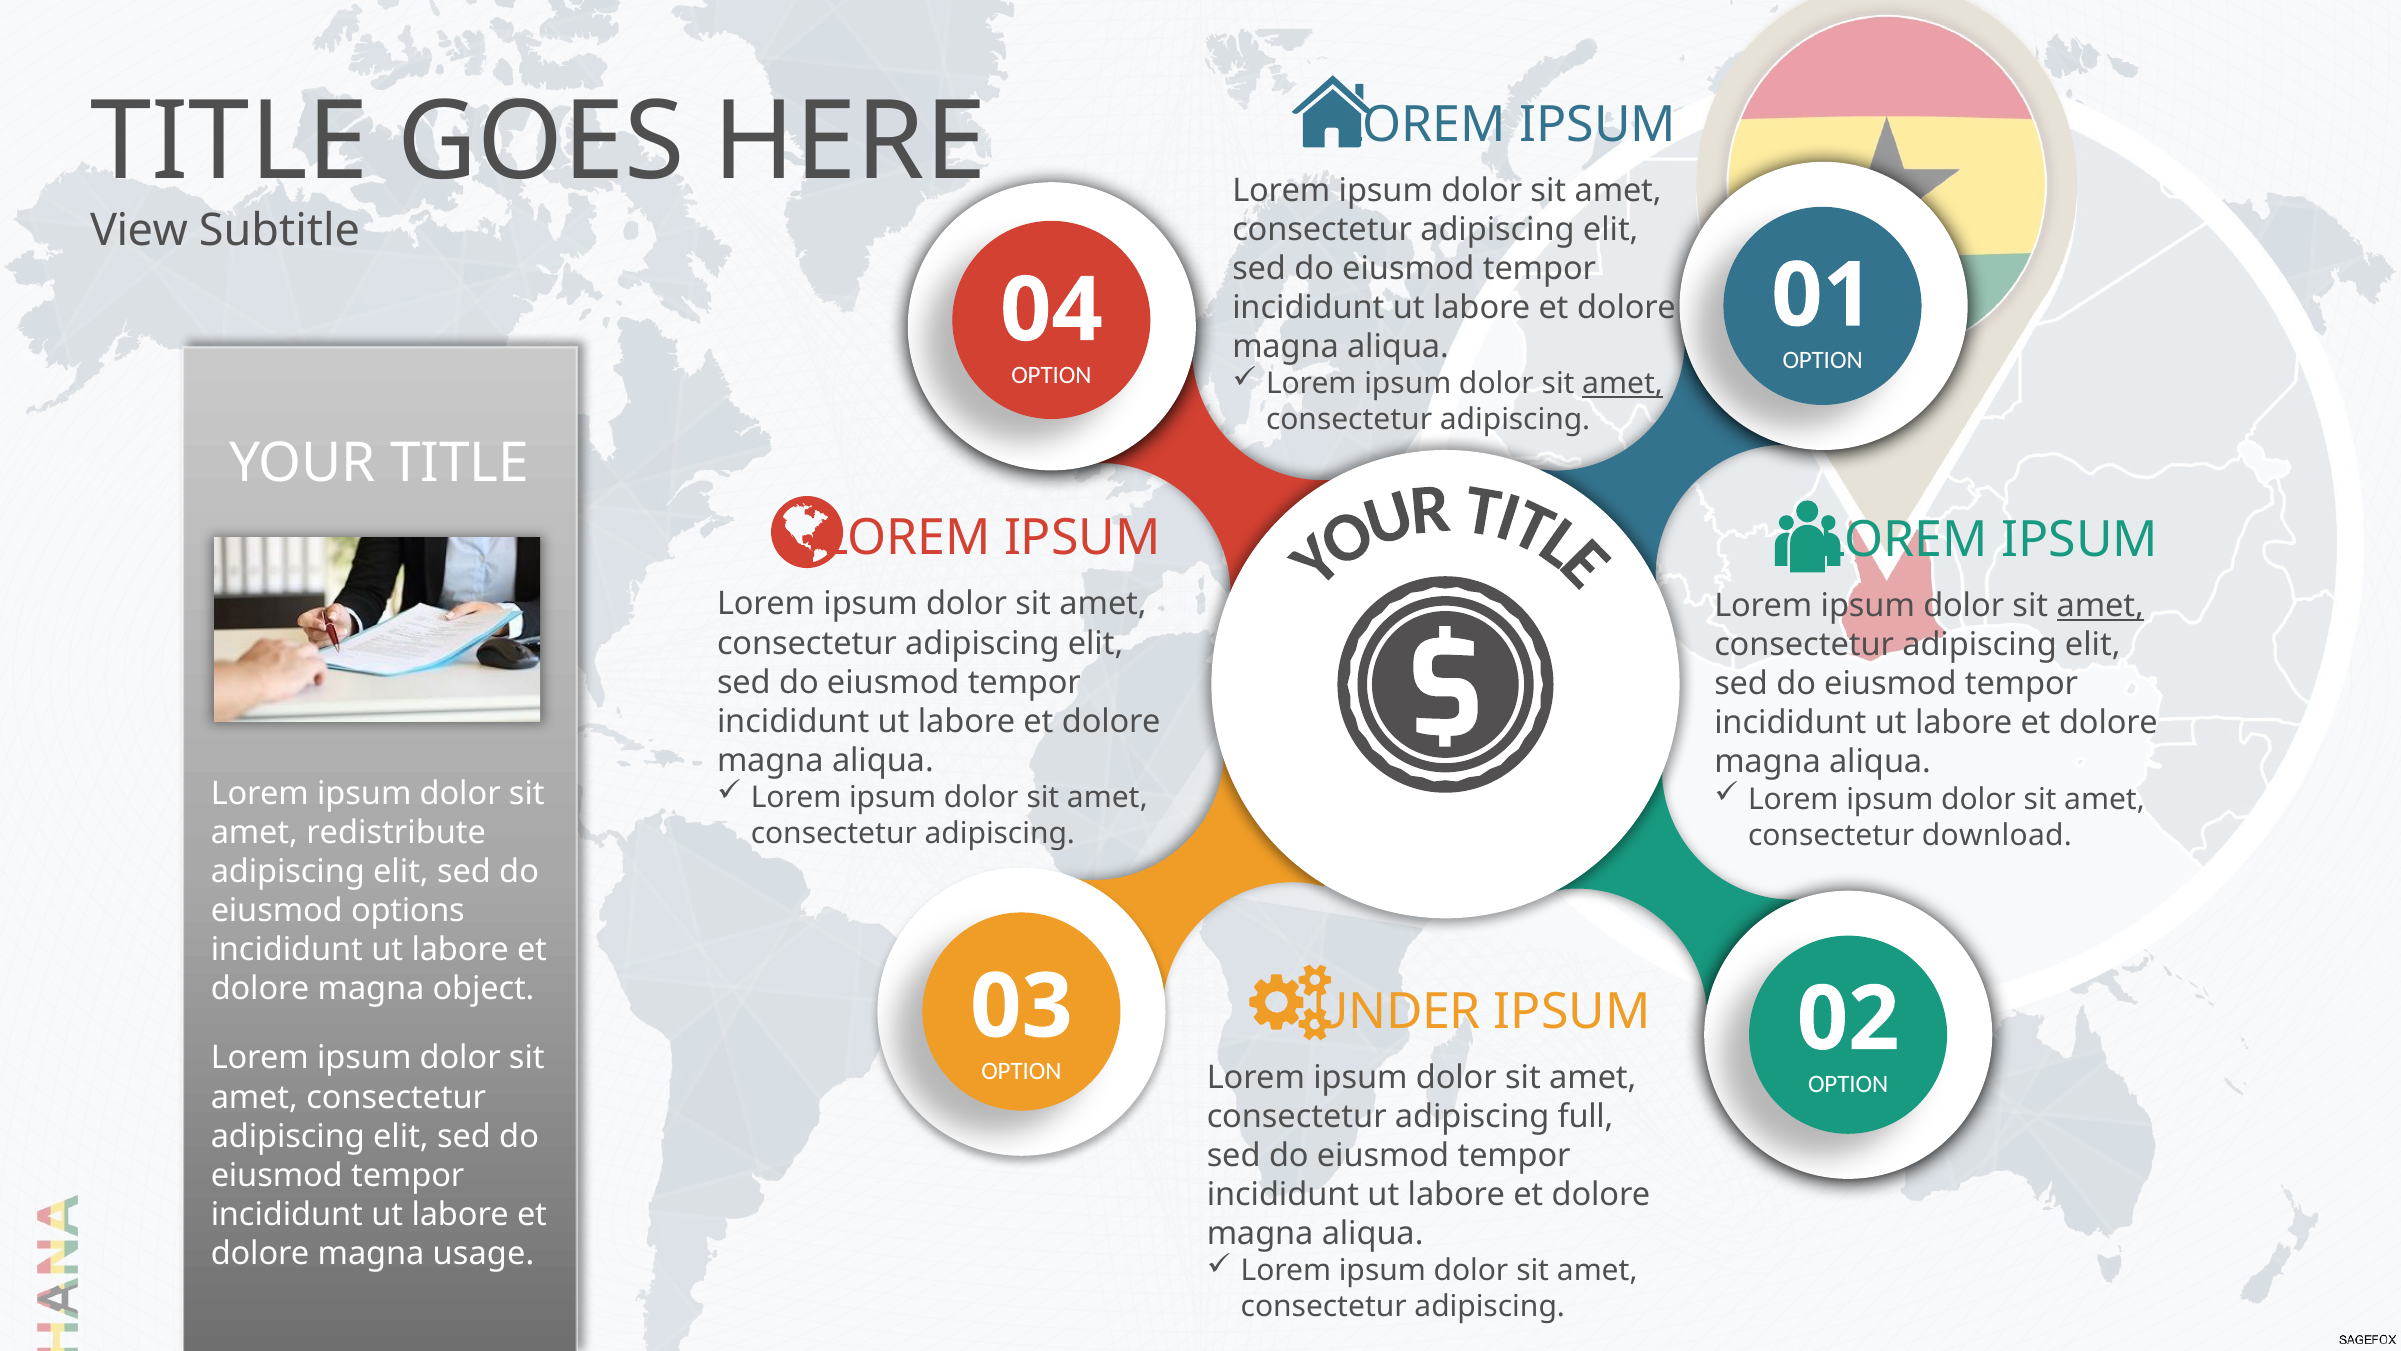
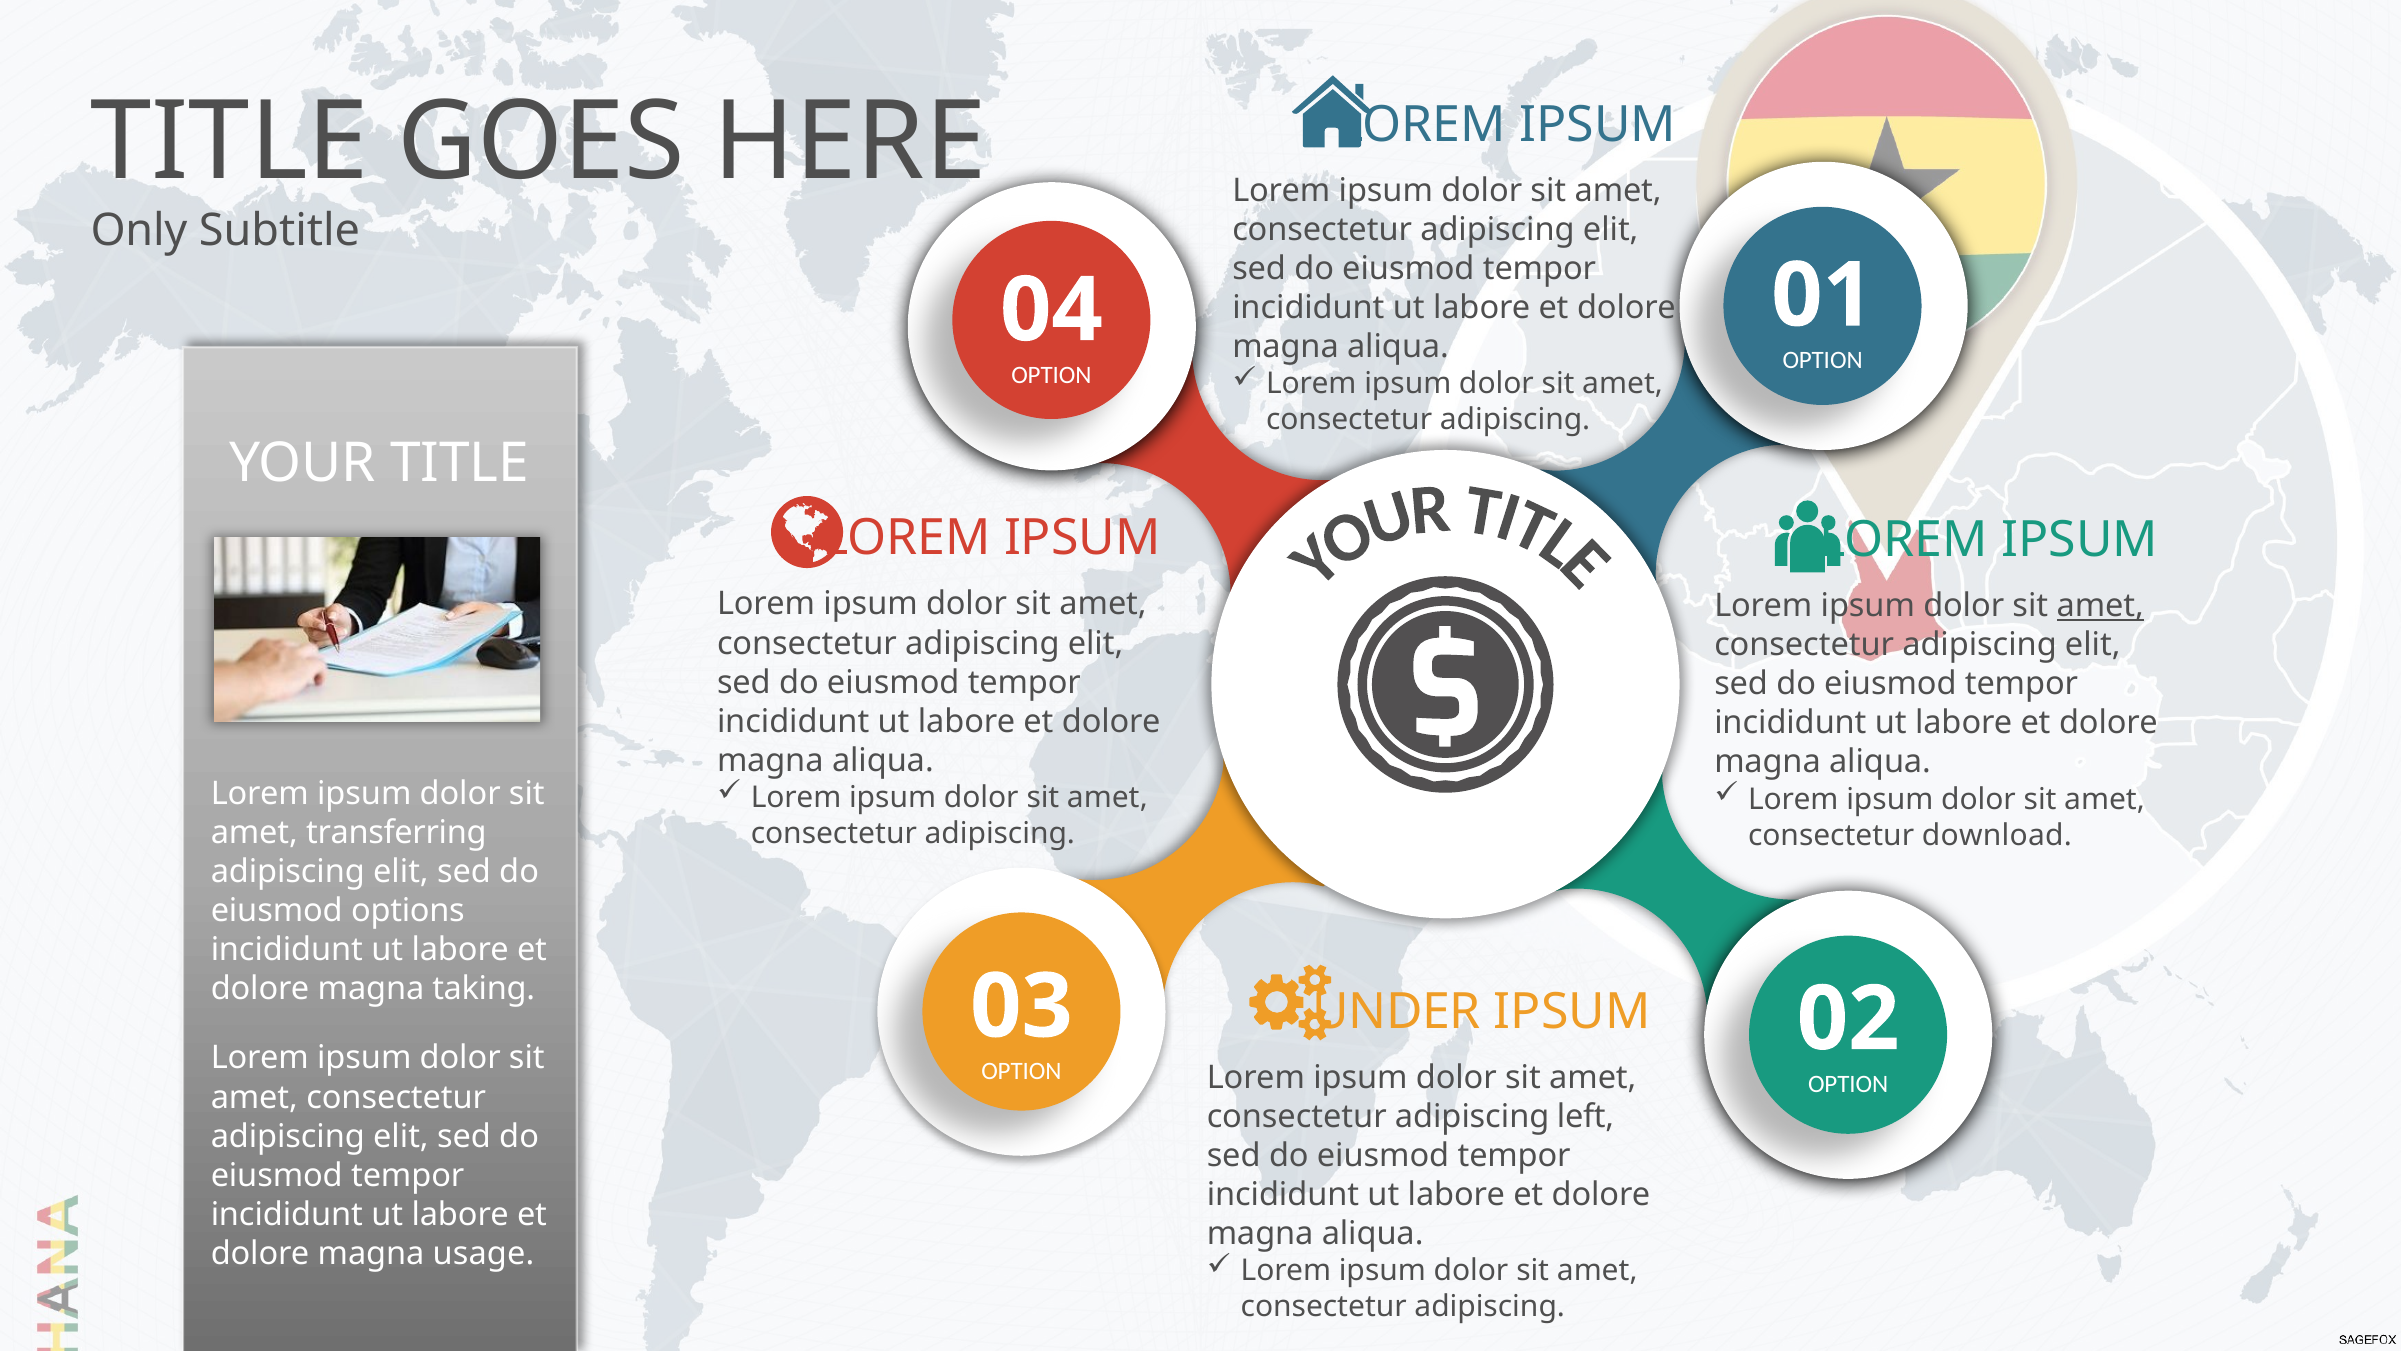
View: View -> Only
amet at (1623, 384) underline: present -> none
redistribute: redistribute -> transferring
object: object -> taking
full: full -> left
